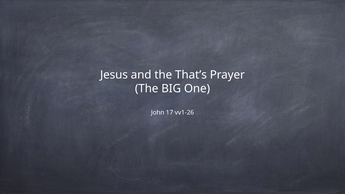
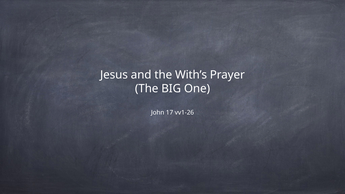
That’s: That’s -> With’s
